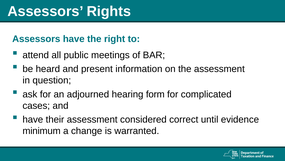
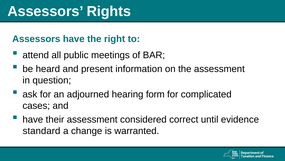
minimum: minimum -> standard
